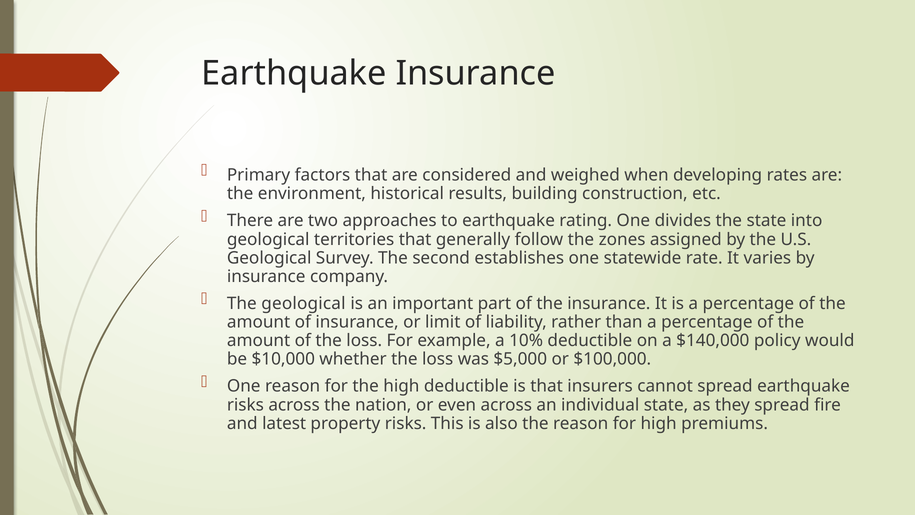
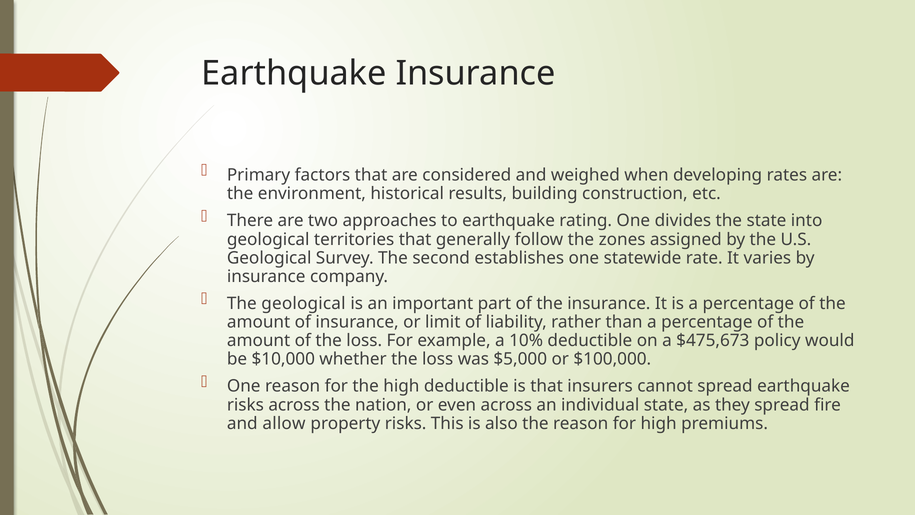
$140,000: $140,000 -> $475,673
latest: latest -> allow
